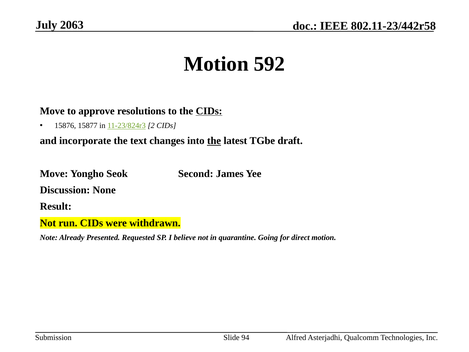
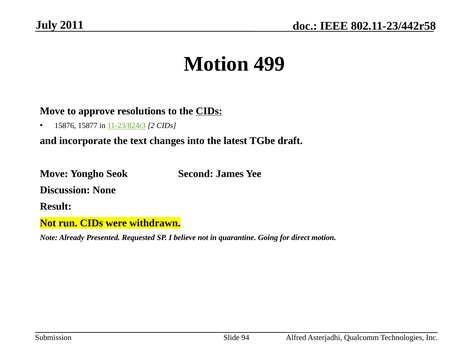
2063: 2063 -> 2011
592: 592 -> 499
the at (214, 141) underline: present -> none
